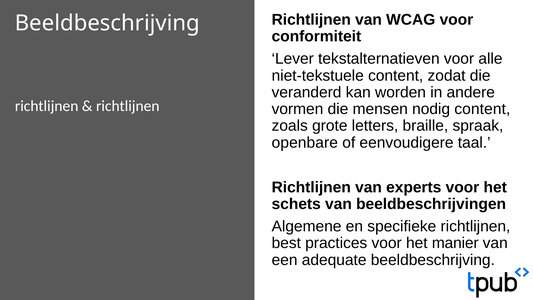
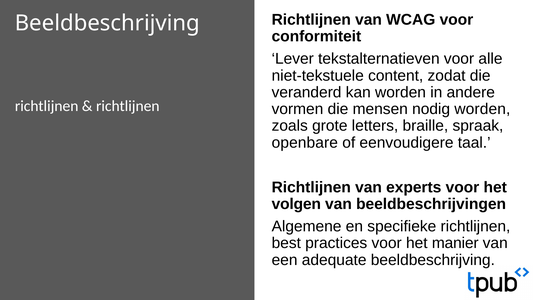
nodig content: content -> worden
schets: schets -> volgen
